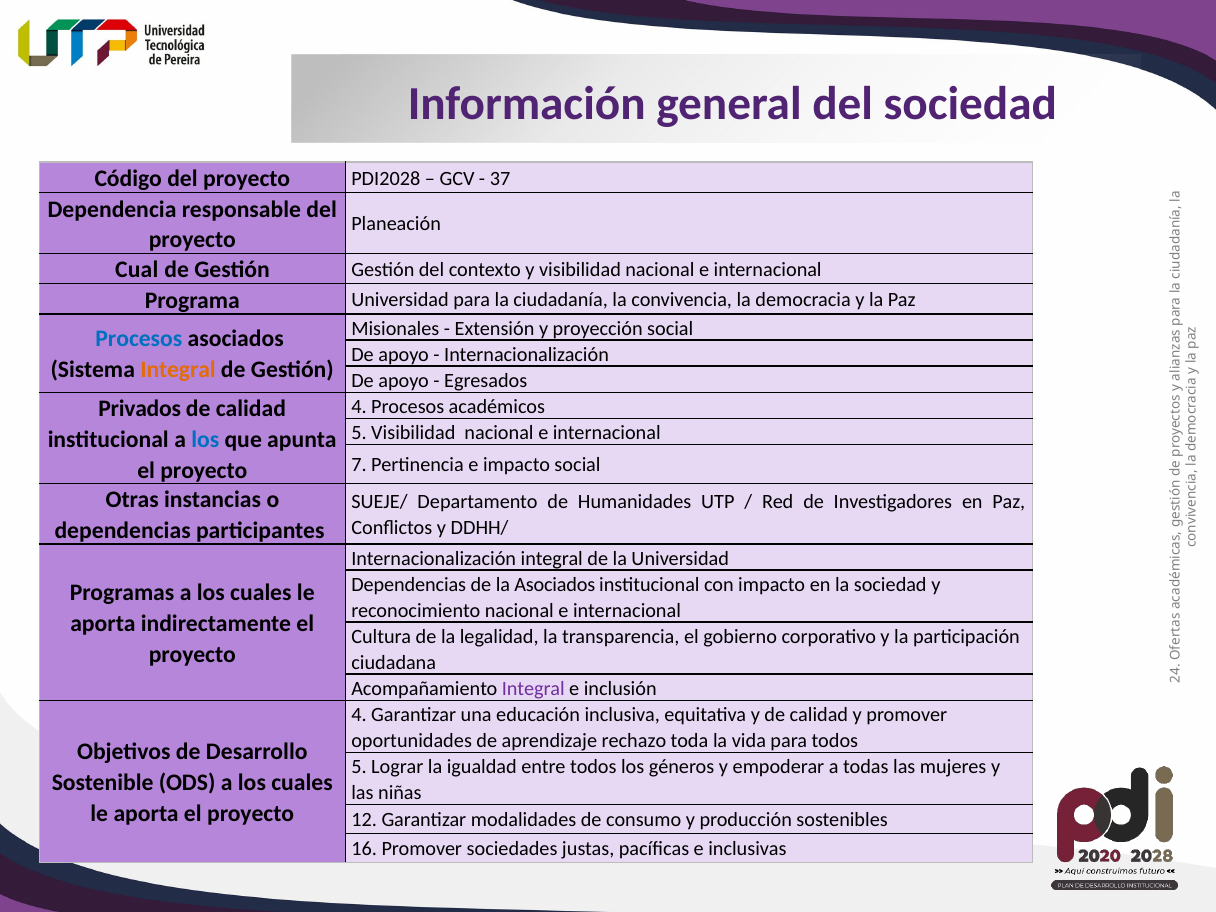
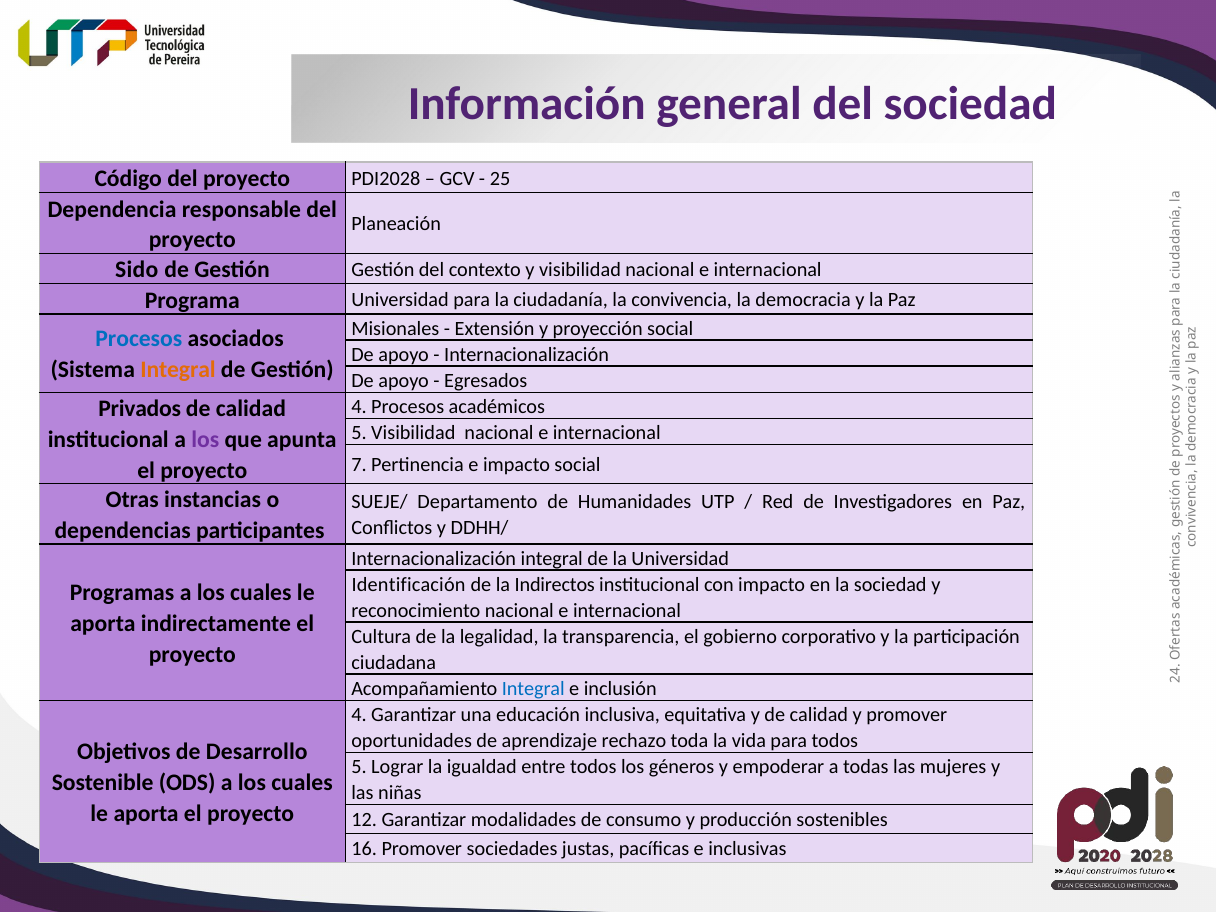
37: 37 -> 25
Cual: Cual -> Sido
los at (205, 440) colour: blue -> purple
Dependencias at (409, 584): Dependencias -> Identificación
la Asociados: Asociados -> Indirectos
Integral at (533, 688) colour: purple -> blue
